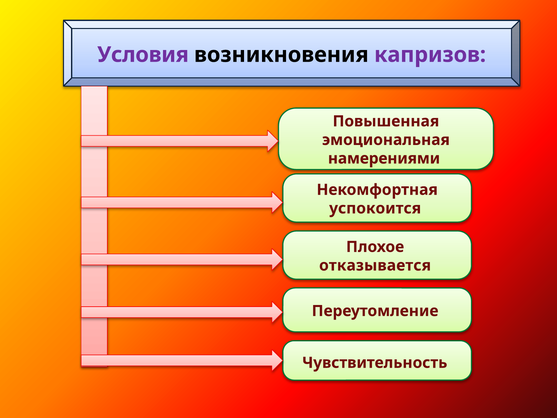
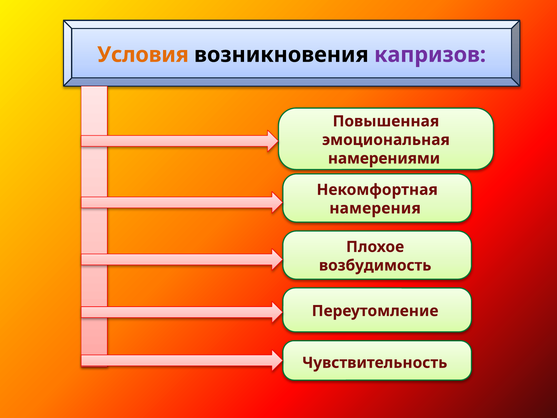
Условия colour: purple -> orange
успокоится: успокоится -> намерения
отказывается: отказывается -> возбудимость
